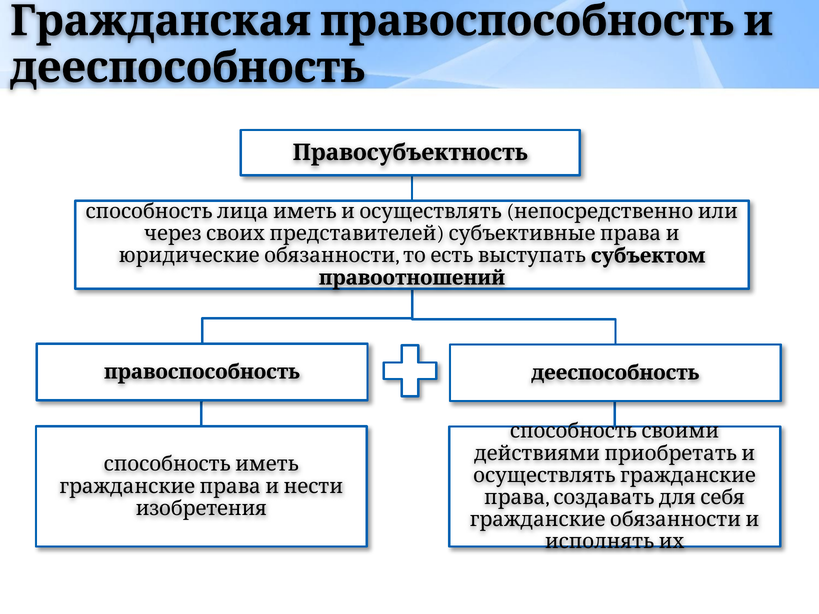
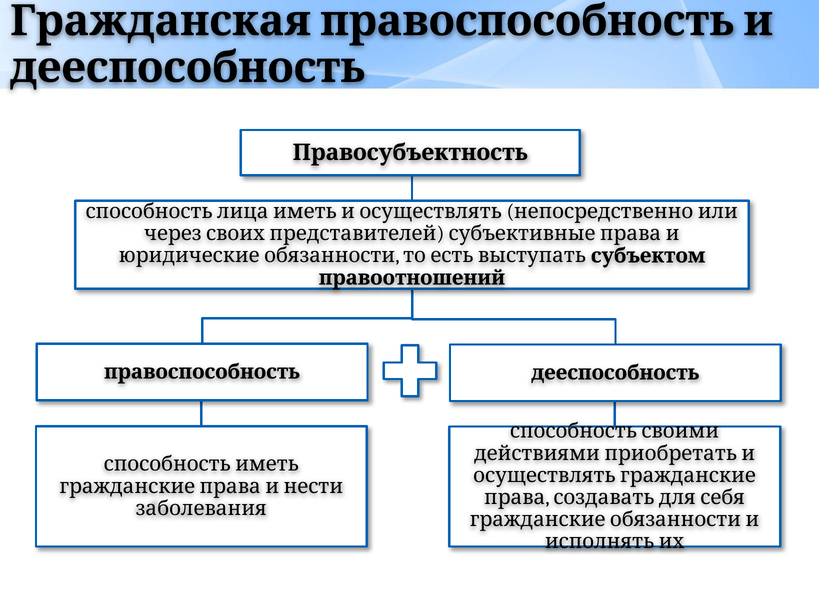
изобретения: изобретения -> заболевания
